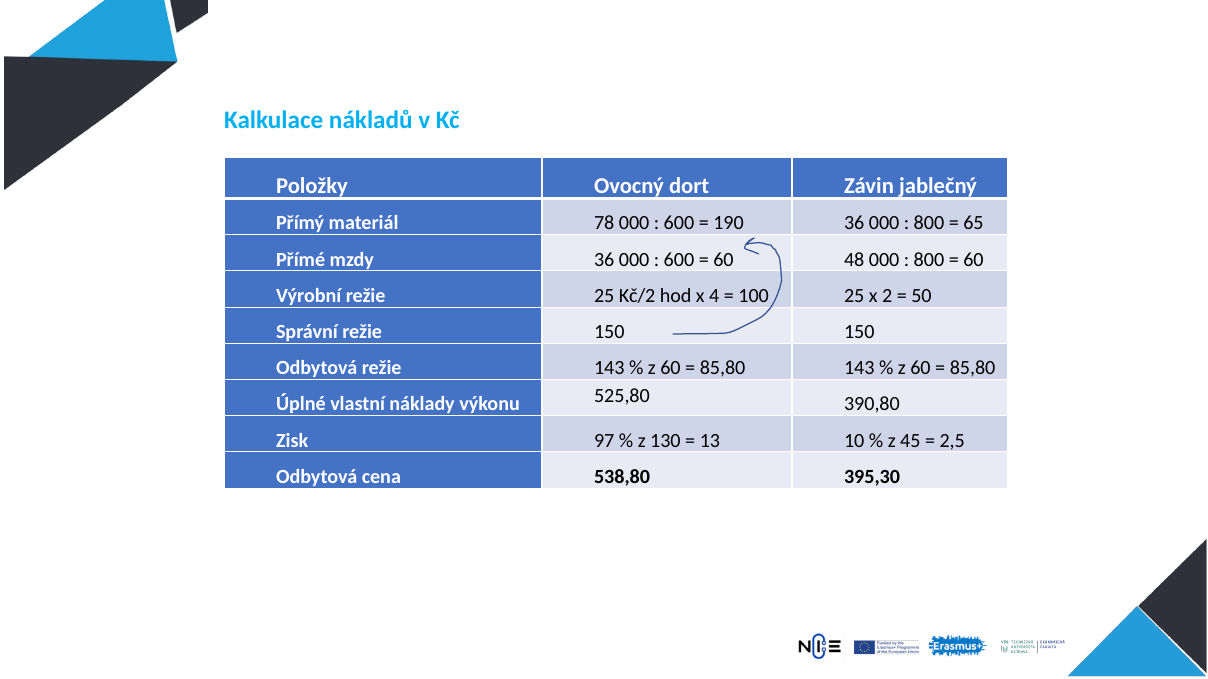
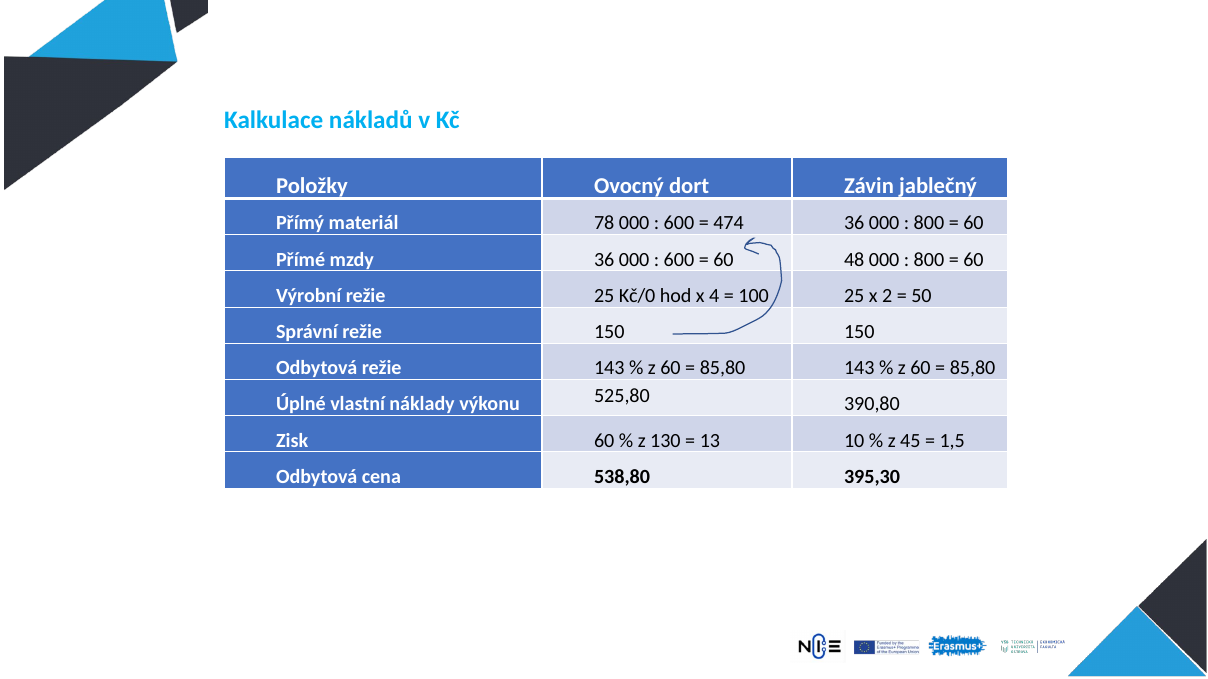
190: 190 -> 474
65 at (973, 223): 65 -> 60
Kč/2: Kč/2 -> Kč/0
Zisk 97: 97 -> 60
2,5: 2,5 -> 1,5
